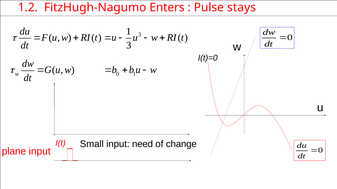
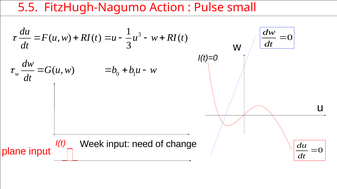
1.2: 1.2 -> 5.5
Enters: Enters -> Action
stays: stays -> small
Small: Small -> Week
